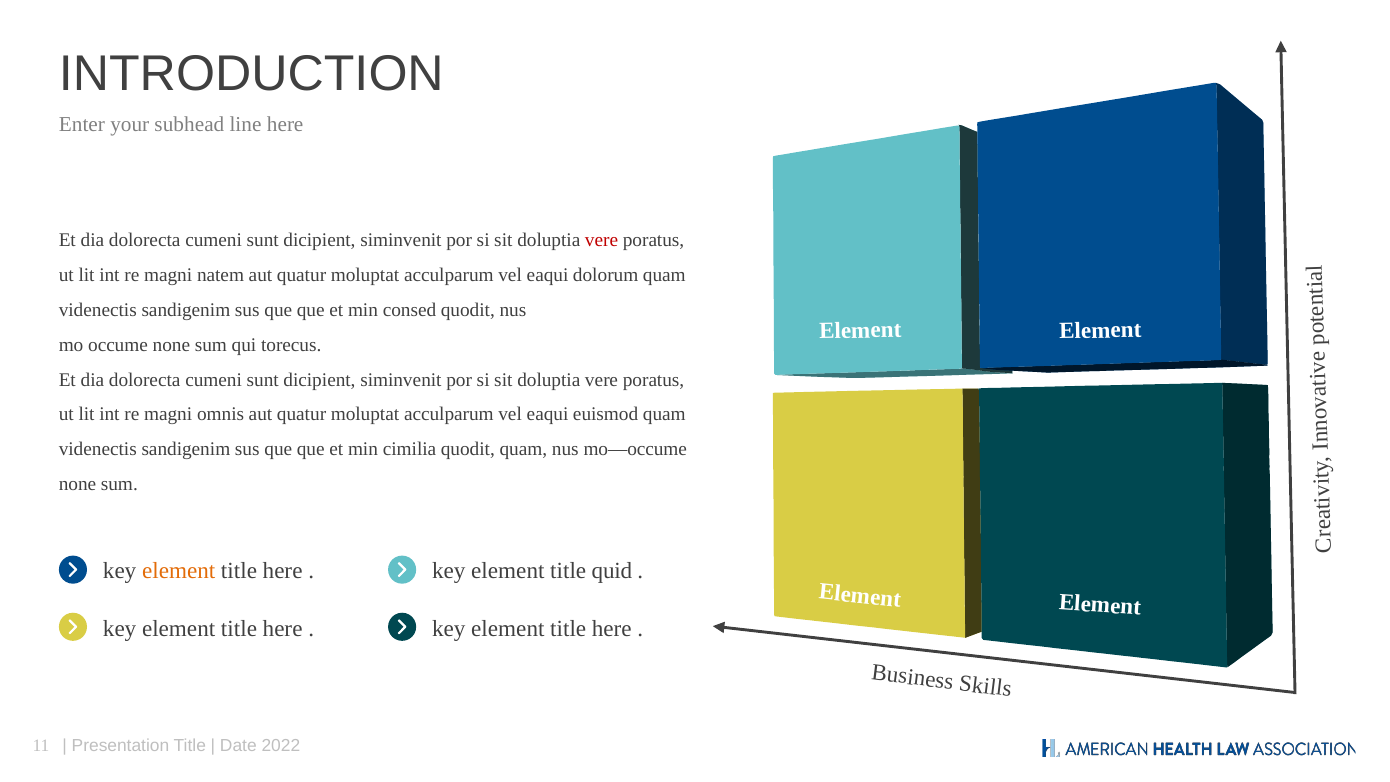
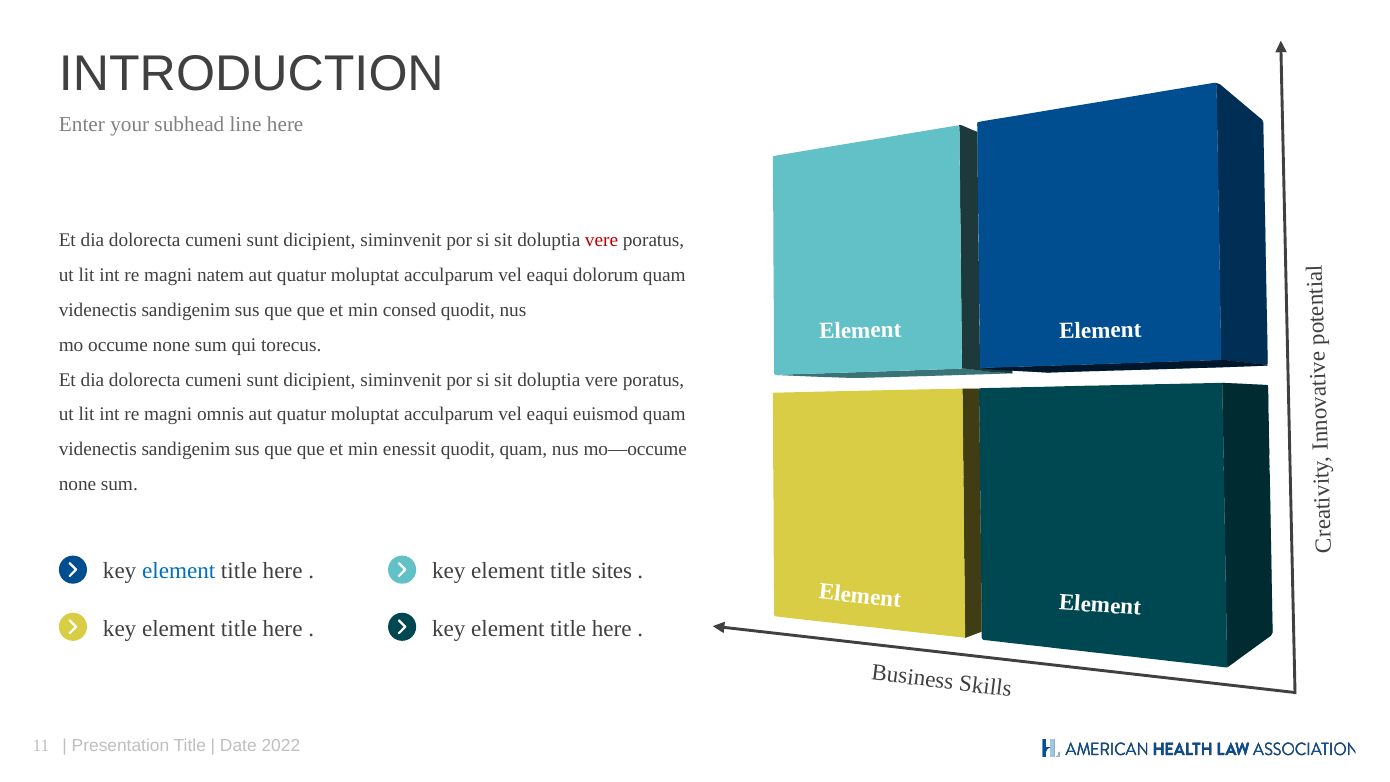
cimilia: cimilia -> enessit
element at (179, 571) colour: orange -> blue
quid: quid -> sites
